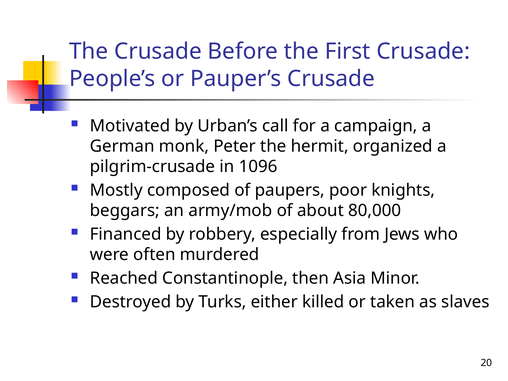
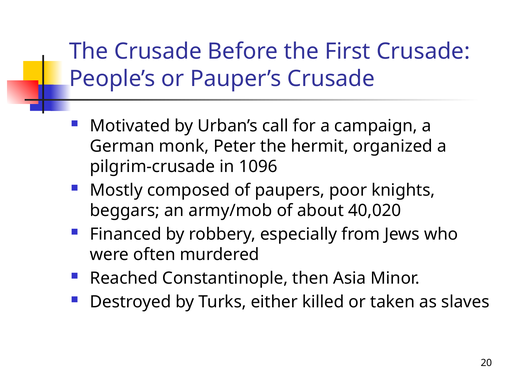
80,000: 80,000 -> 40,020
